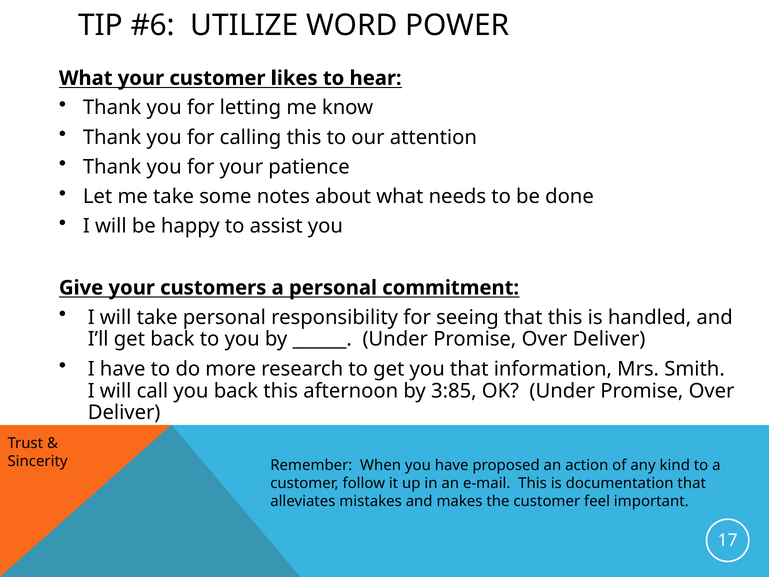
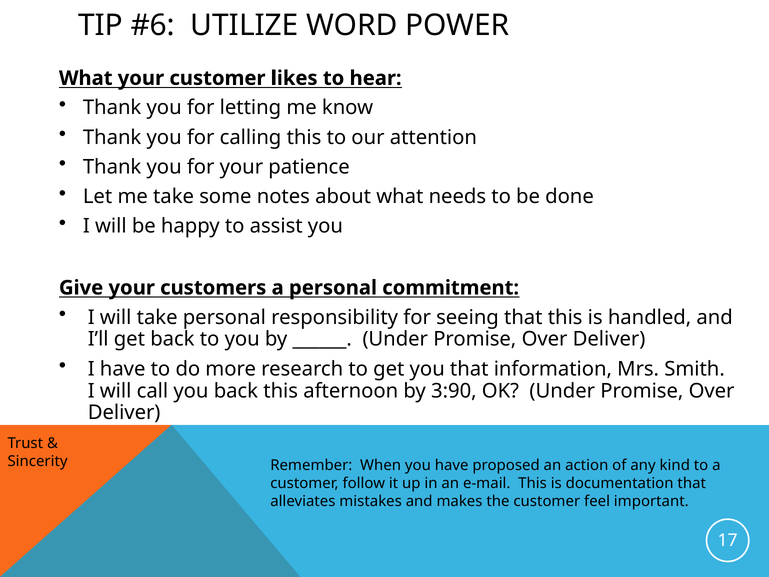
3:85: 3:85 -> 3:90
